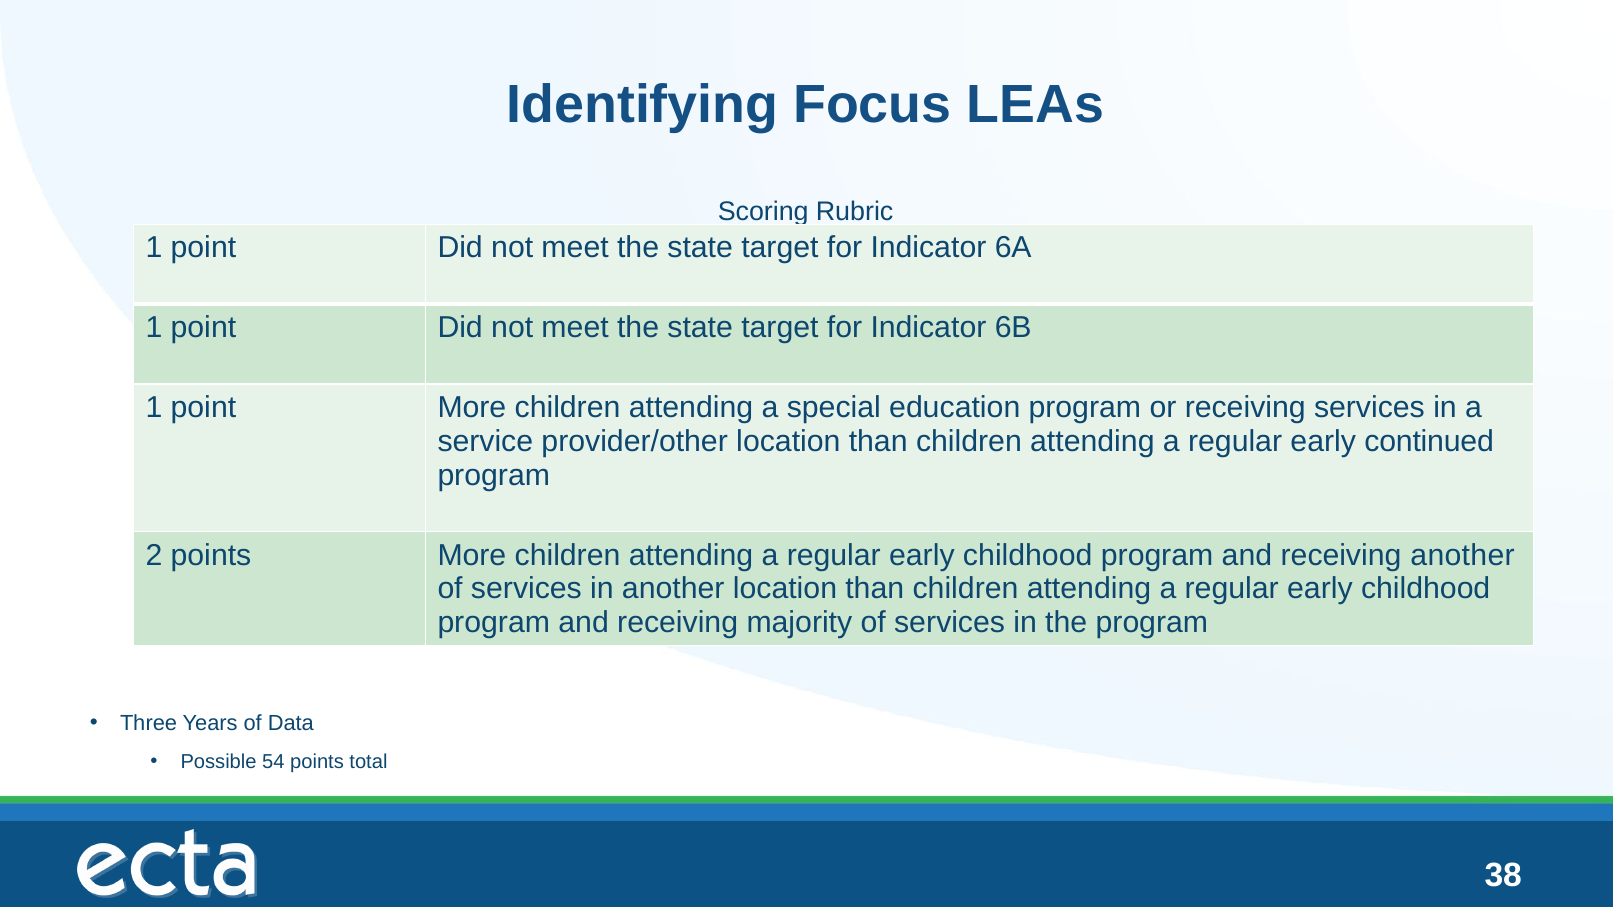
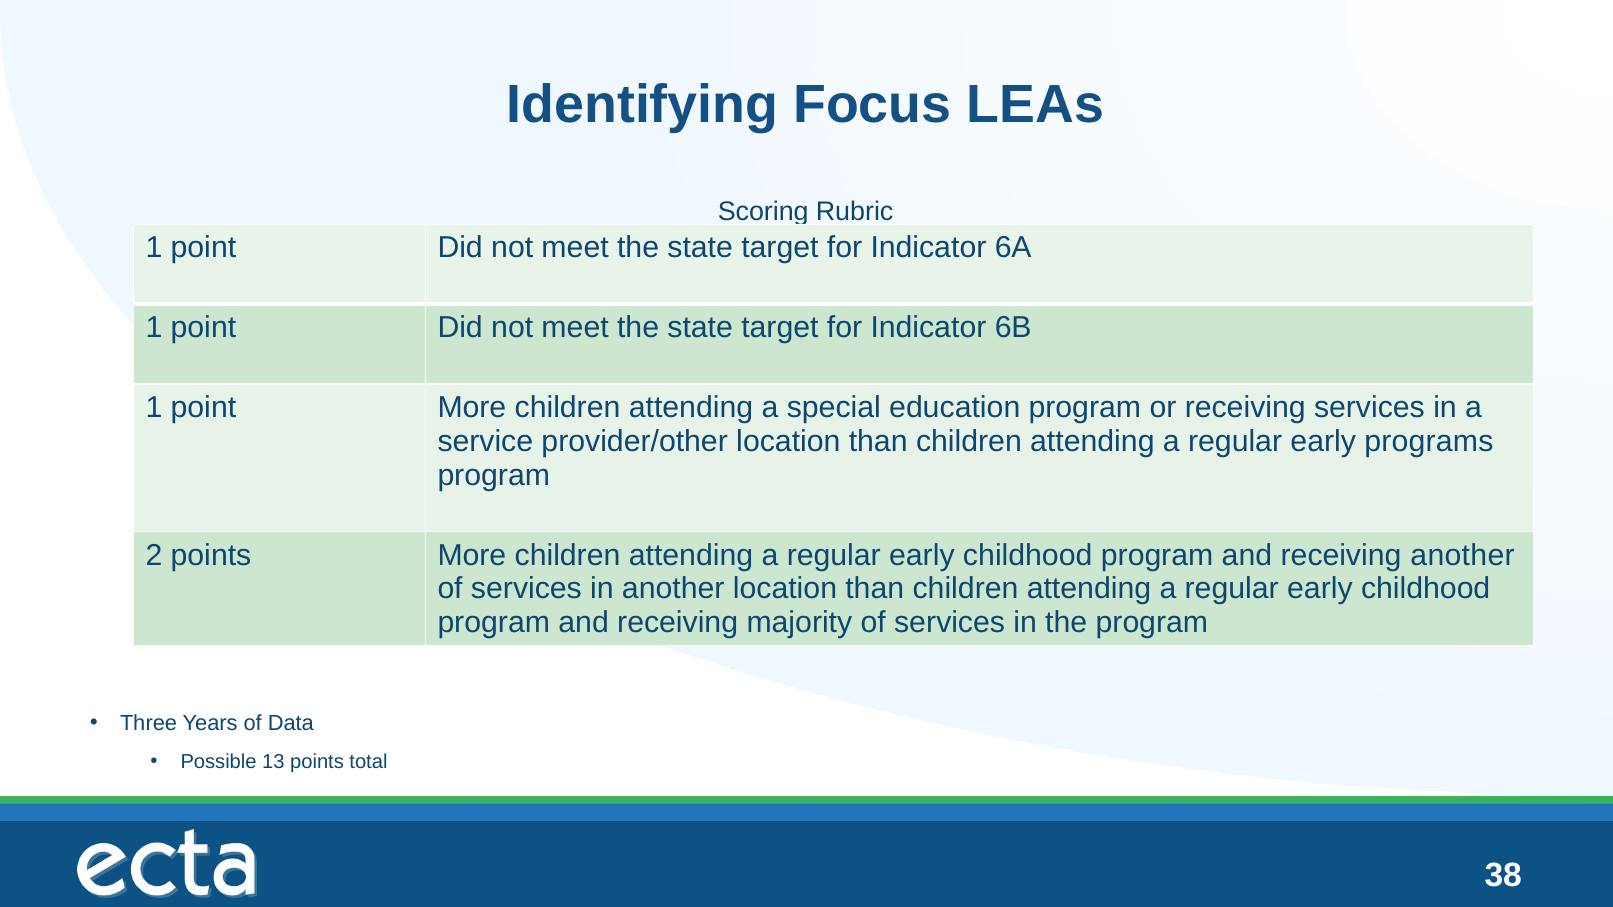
continued: continued -> programs
54: 54 -> 13
